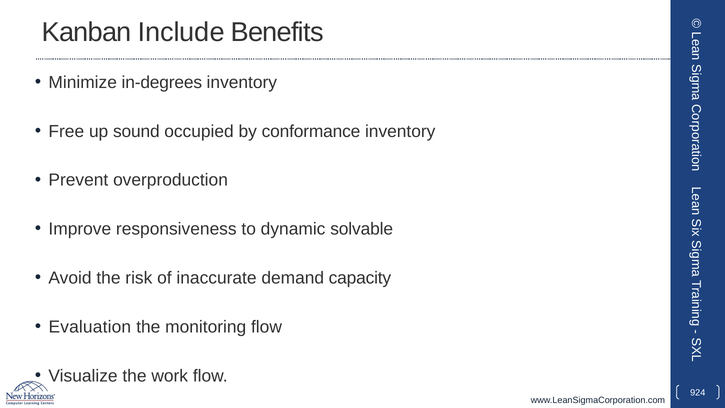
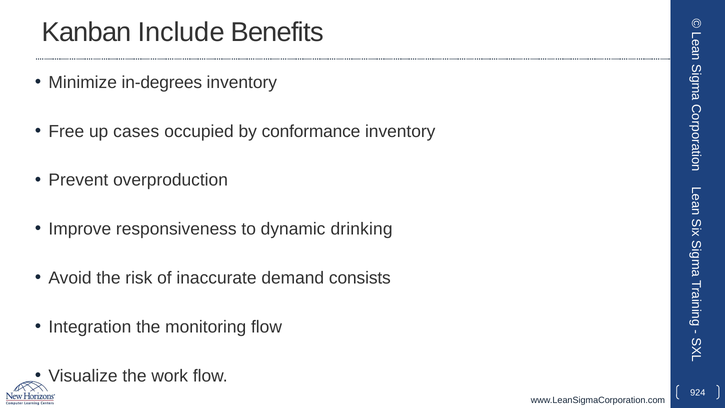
sound: sound -> cases
solvable: solvable -> drinking
capacity: capacity -> consists
Evaluation: Evaluation -> Integration
